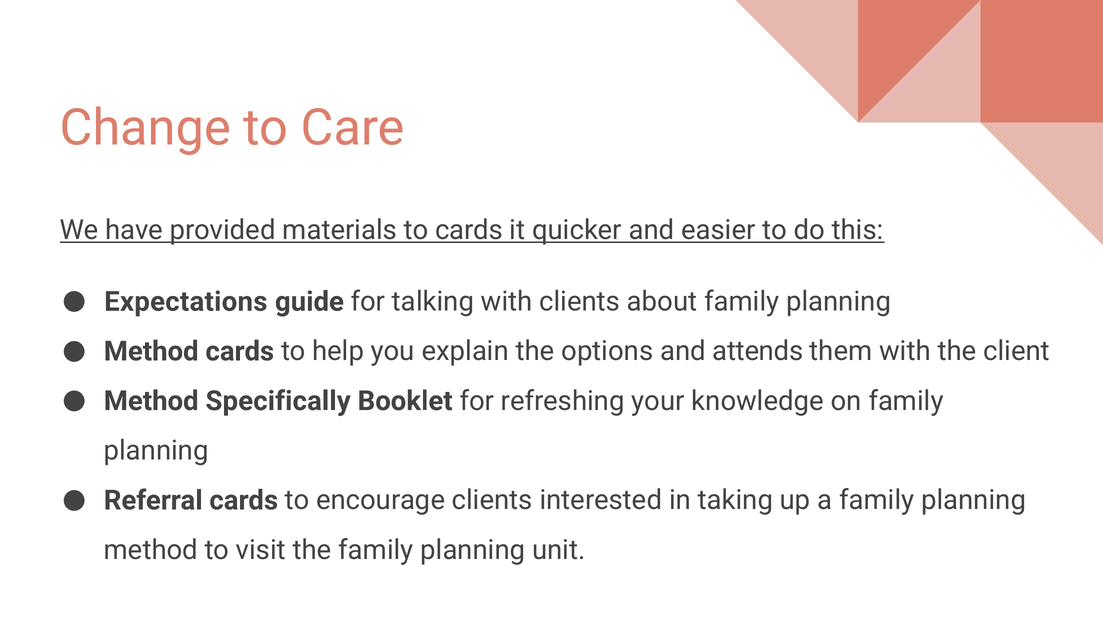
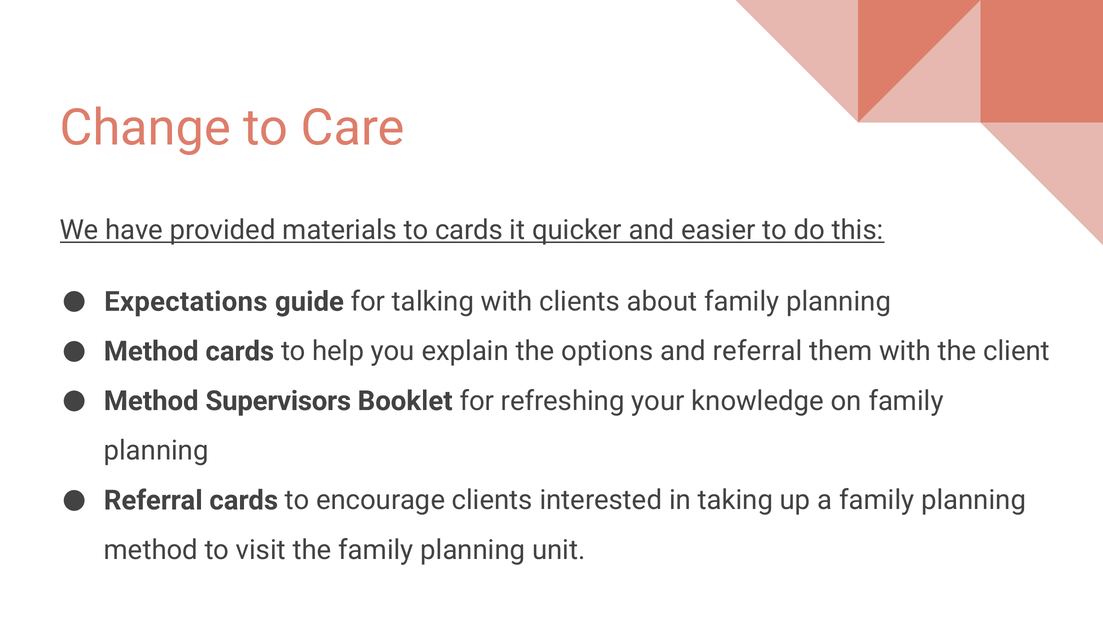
and attends: attends -> referral
Specifically: Specifically -> Supervisors
